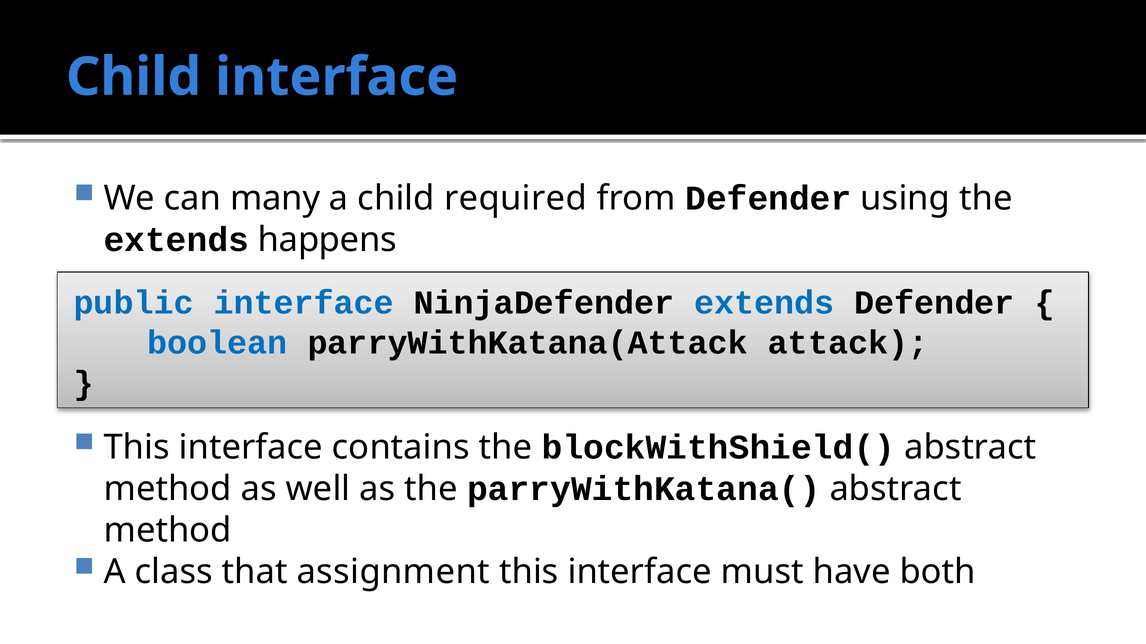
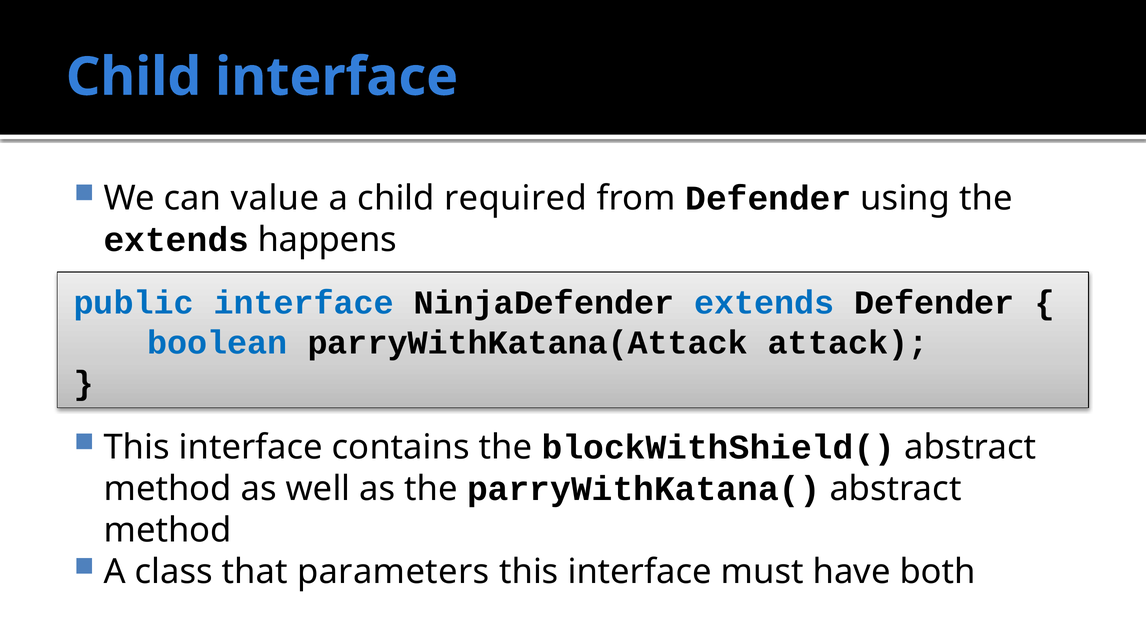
many: many -> value
assignment: assignment -> parameters
